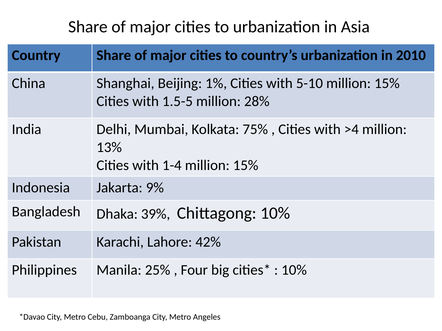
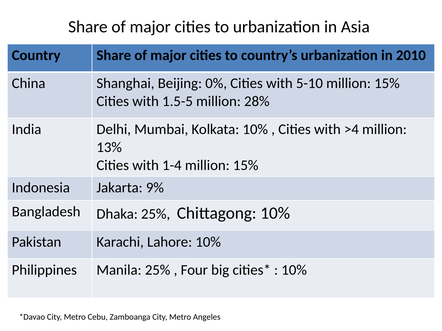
1%: 1% -> 0%
Kolkata 75%: 75% -> 10%
Dhaka 39%: 39% -> 25%
Lahore 42%: 42% -> 10%
